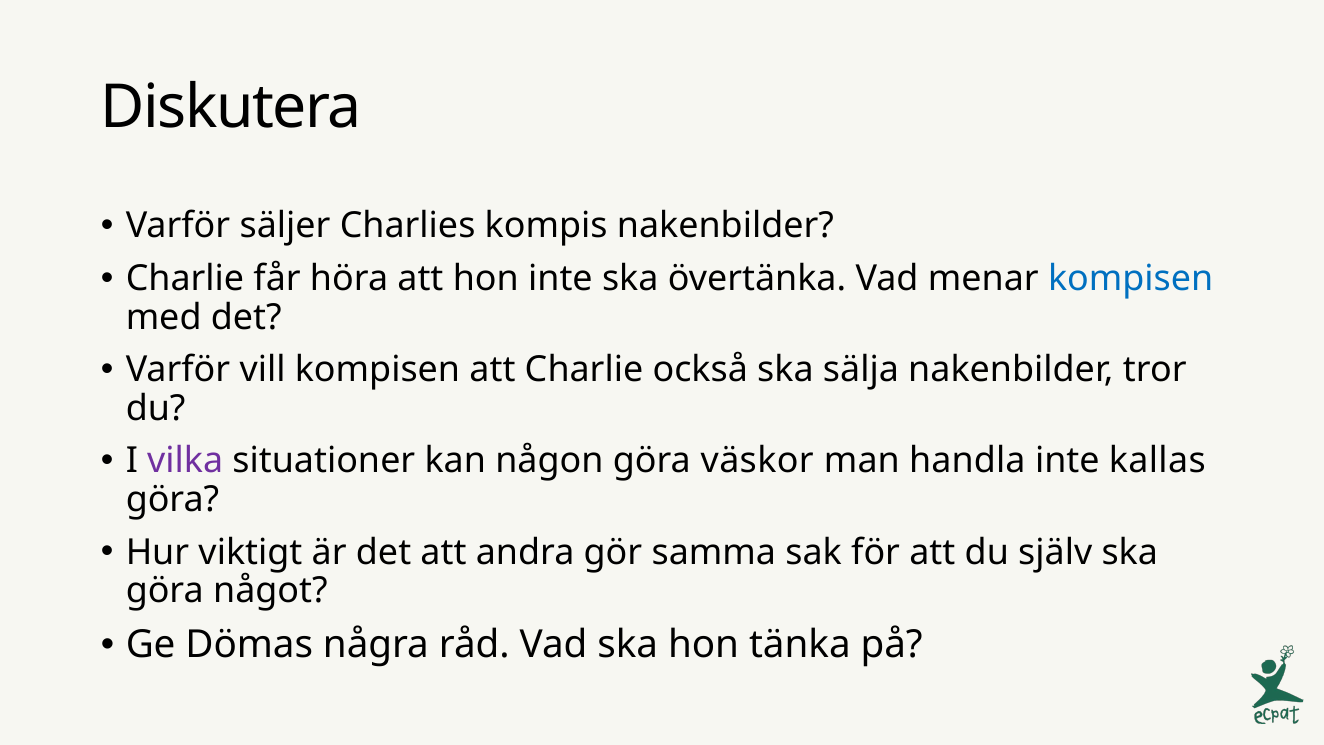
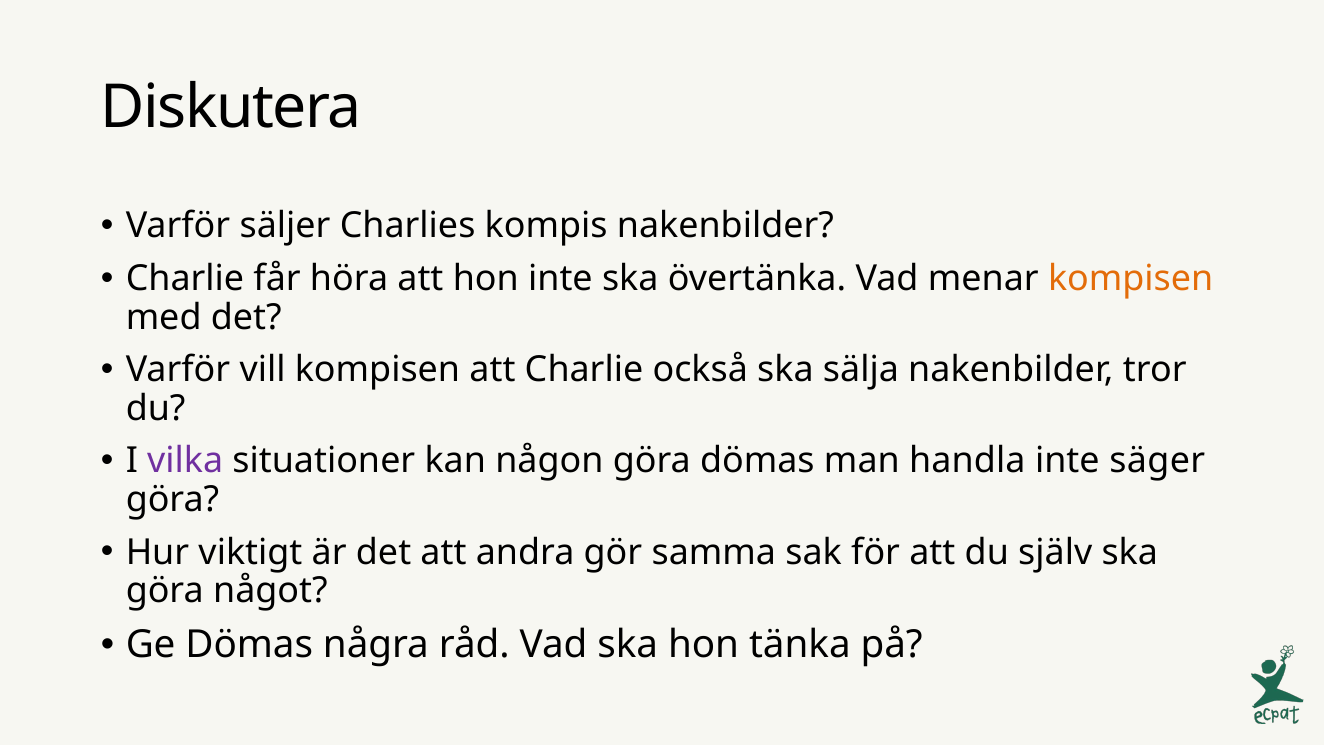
kompisen at (1131, 279) colour: blue -> orange
göra väskor: väskor -> dömas
kallas: kallas -> säger
